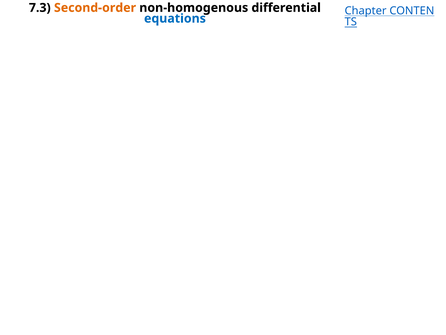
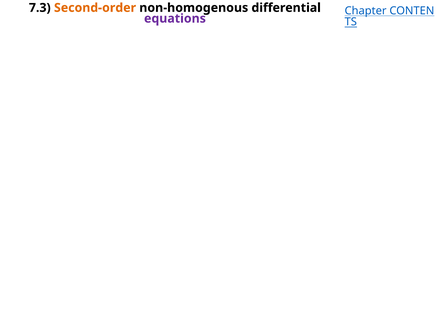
equations colour: blue -> purple
